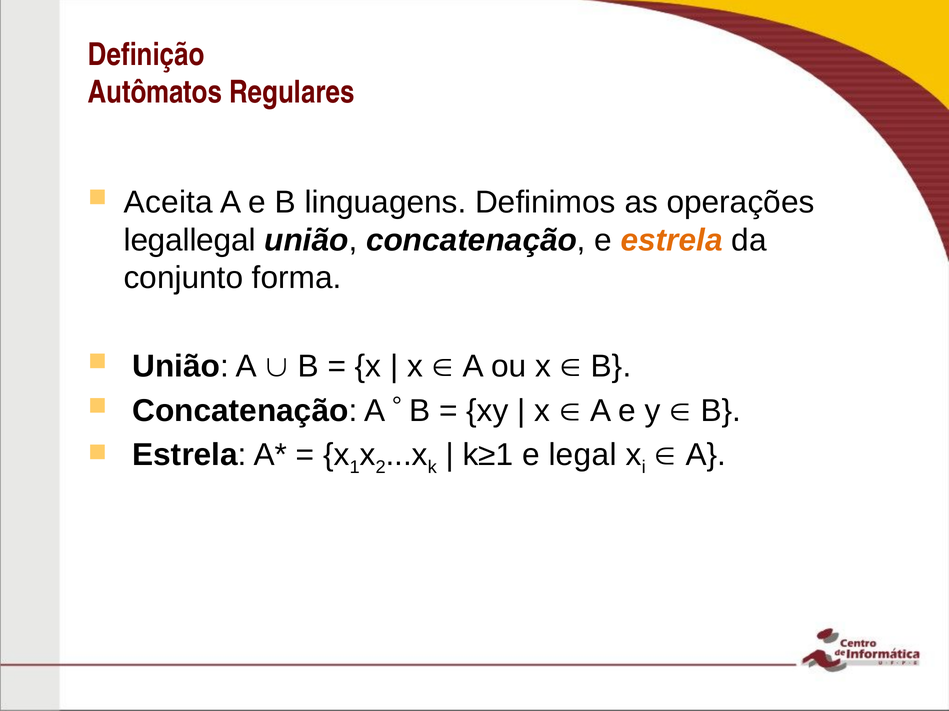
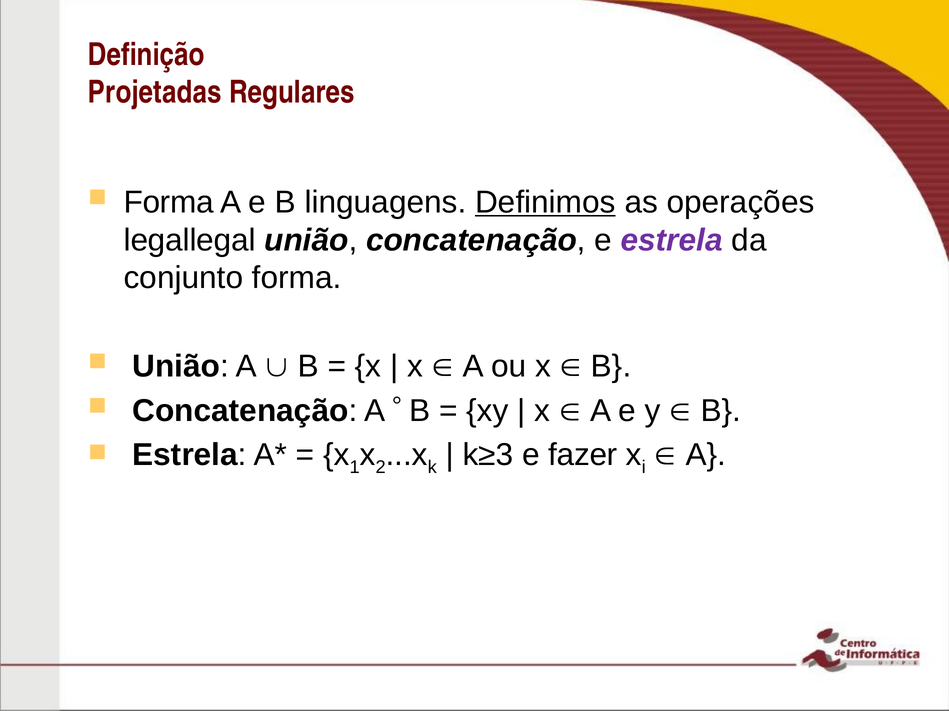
Autômatos: Autômatos -> Projetadas
Aceita at (168, 202): Aceita -> Forma
Definimos underline: none -> present
estrela at (672, 240) colour: orange -> purple
k≥1: k≥1 -> k≥3
legal: legal -> fazer
